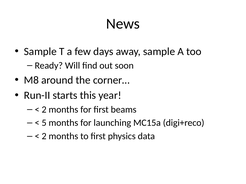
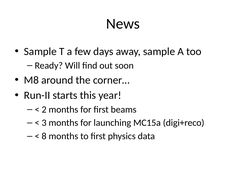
5: 5 -> 3
2 at (44, 137): 2 -> 8
